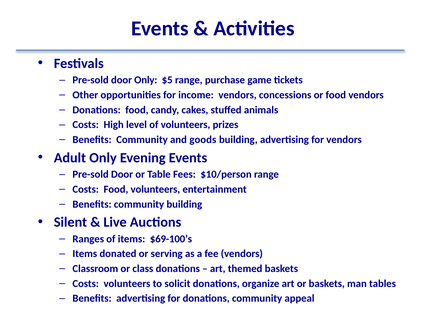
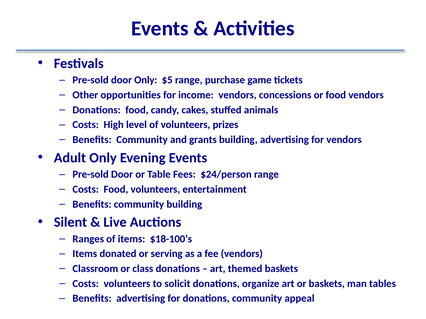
goods: goods -> grants
$10/person: $10/person -> $24/person
$69-100’s: $69-100’s -> $18-100’s
